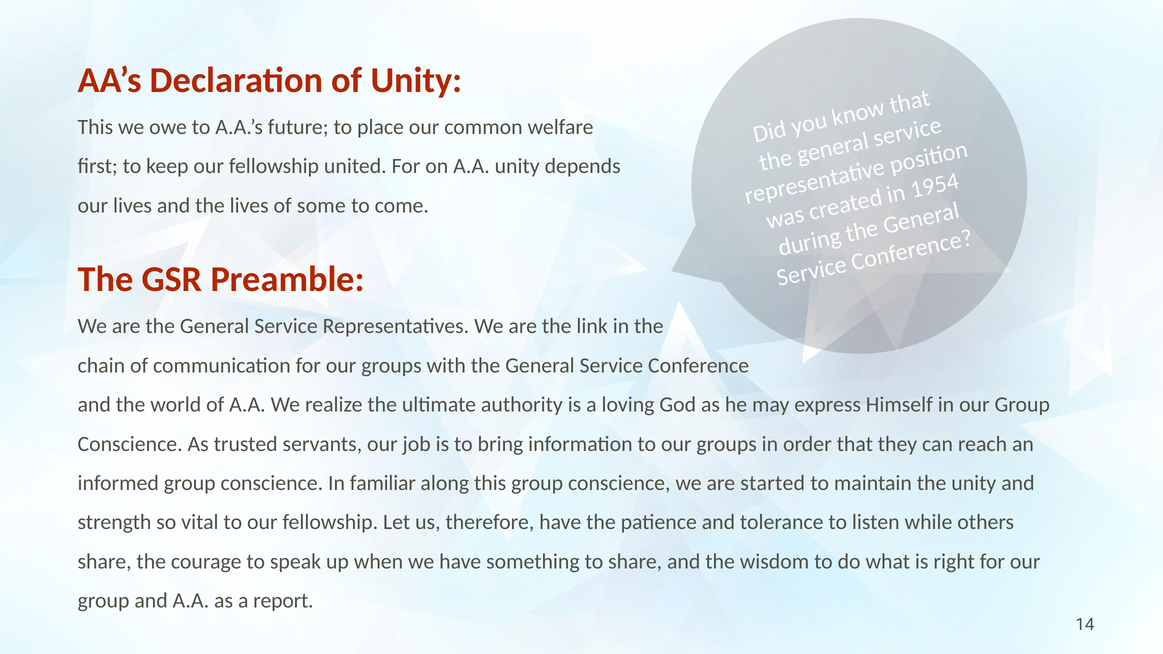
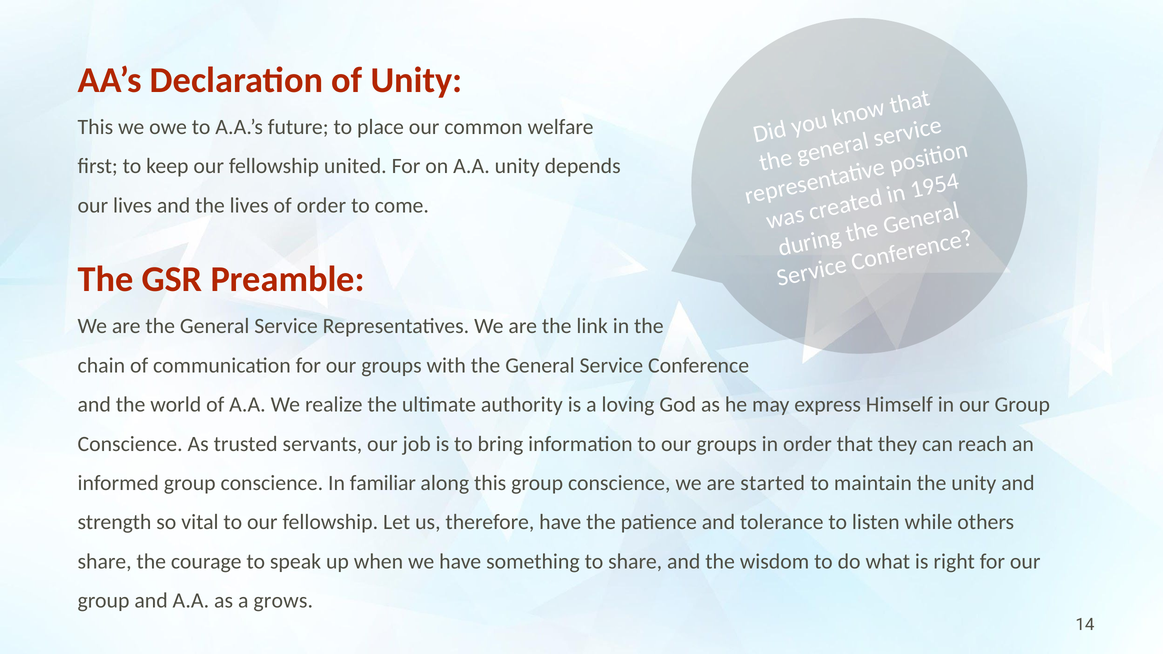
of some: some -> order
report: report -> grows
